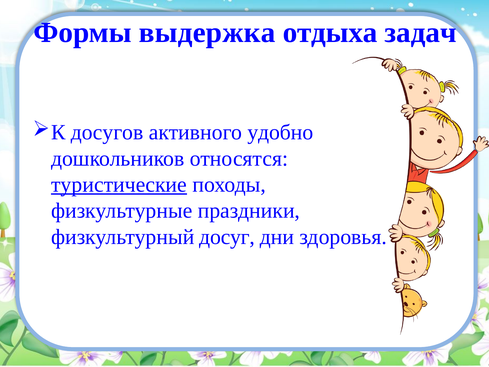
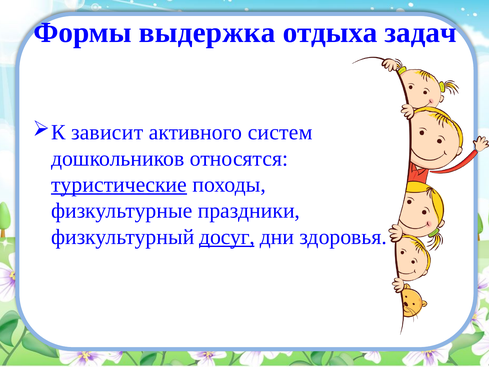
досугов: досугов -> зависит
удобно: удобно -> систем
досуг underline: none -> present
